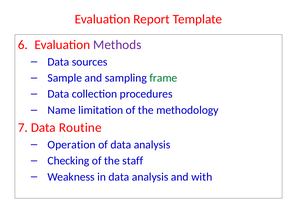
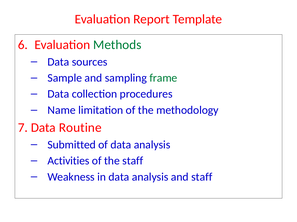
Methods colour: purple -> green
Operation: Operation -> Submitted
Checking: Checking -> Activities
and with: with -> staff
